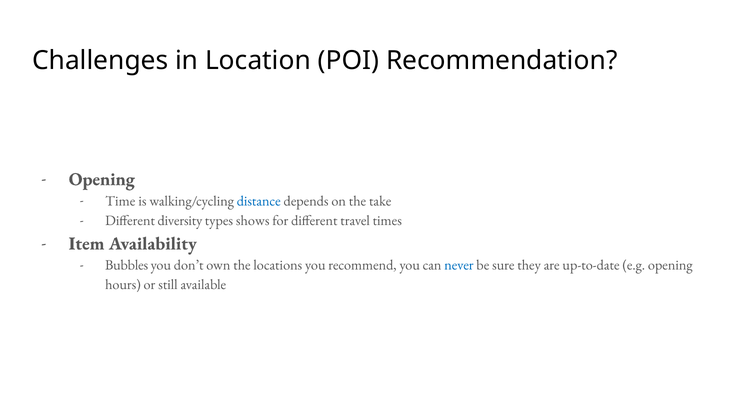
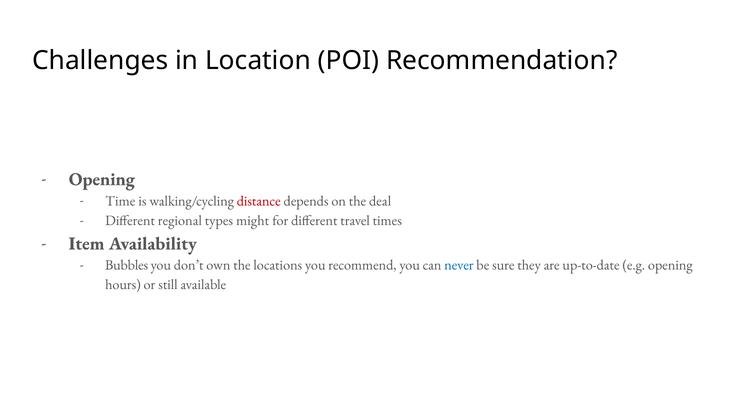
distance colour: blue -> red
take: take -> deal
diversity: diversity -> regional
shows: shows -> might
